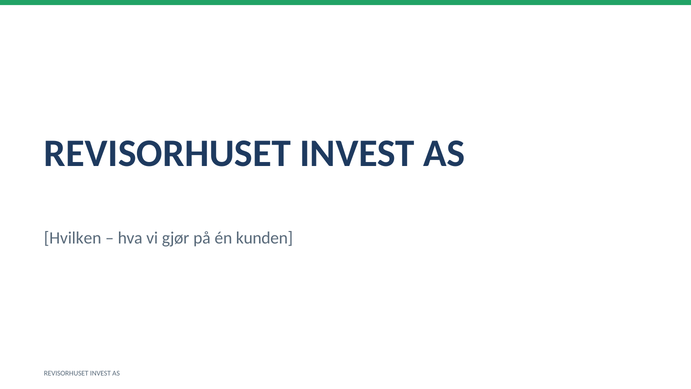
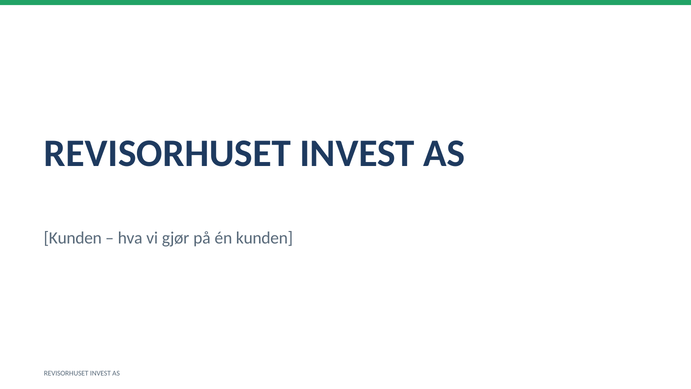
Hvilken at (73, 238): Hvilken -> Kunden
